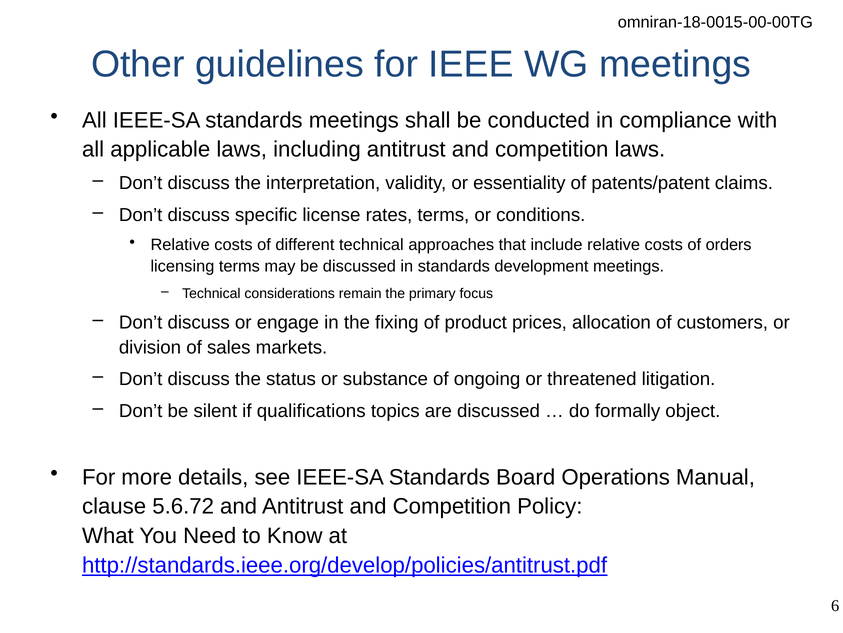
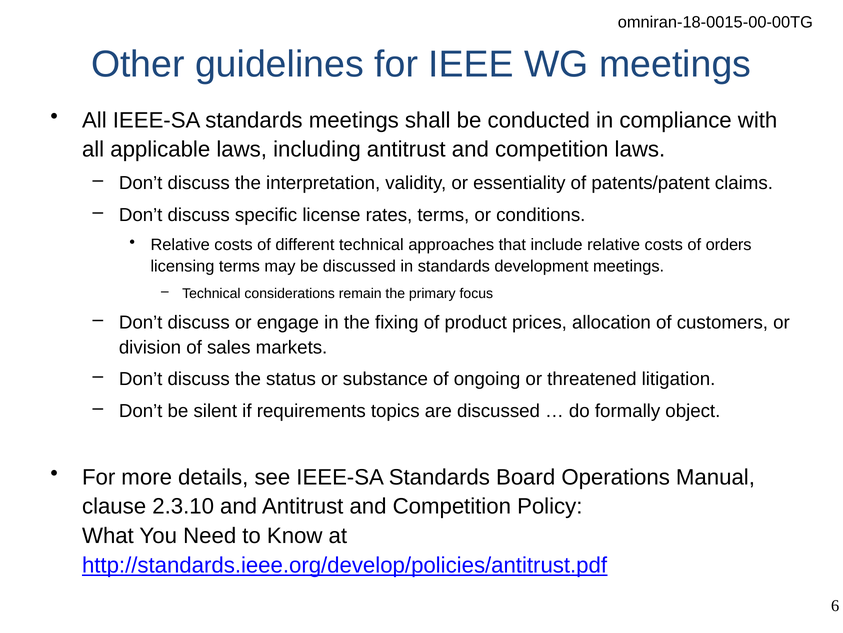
qualifications: qualifications -> requirements
5.6.72: 5.6.72 -> 2.3.10
